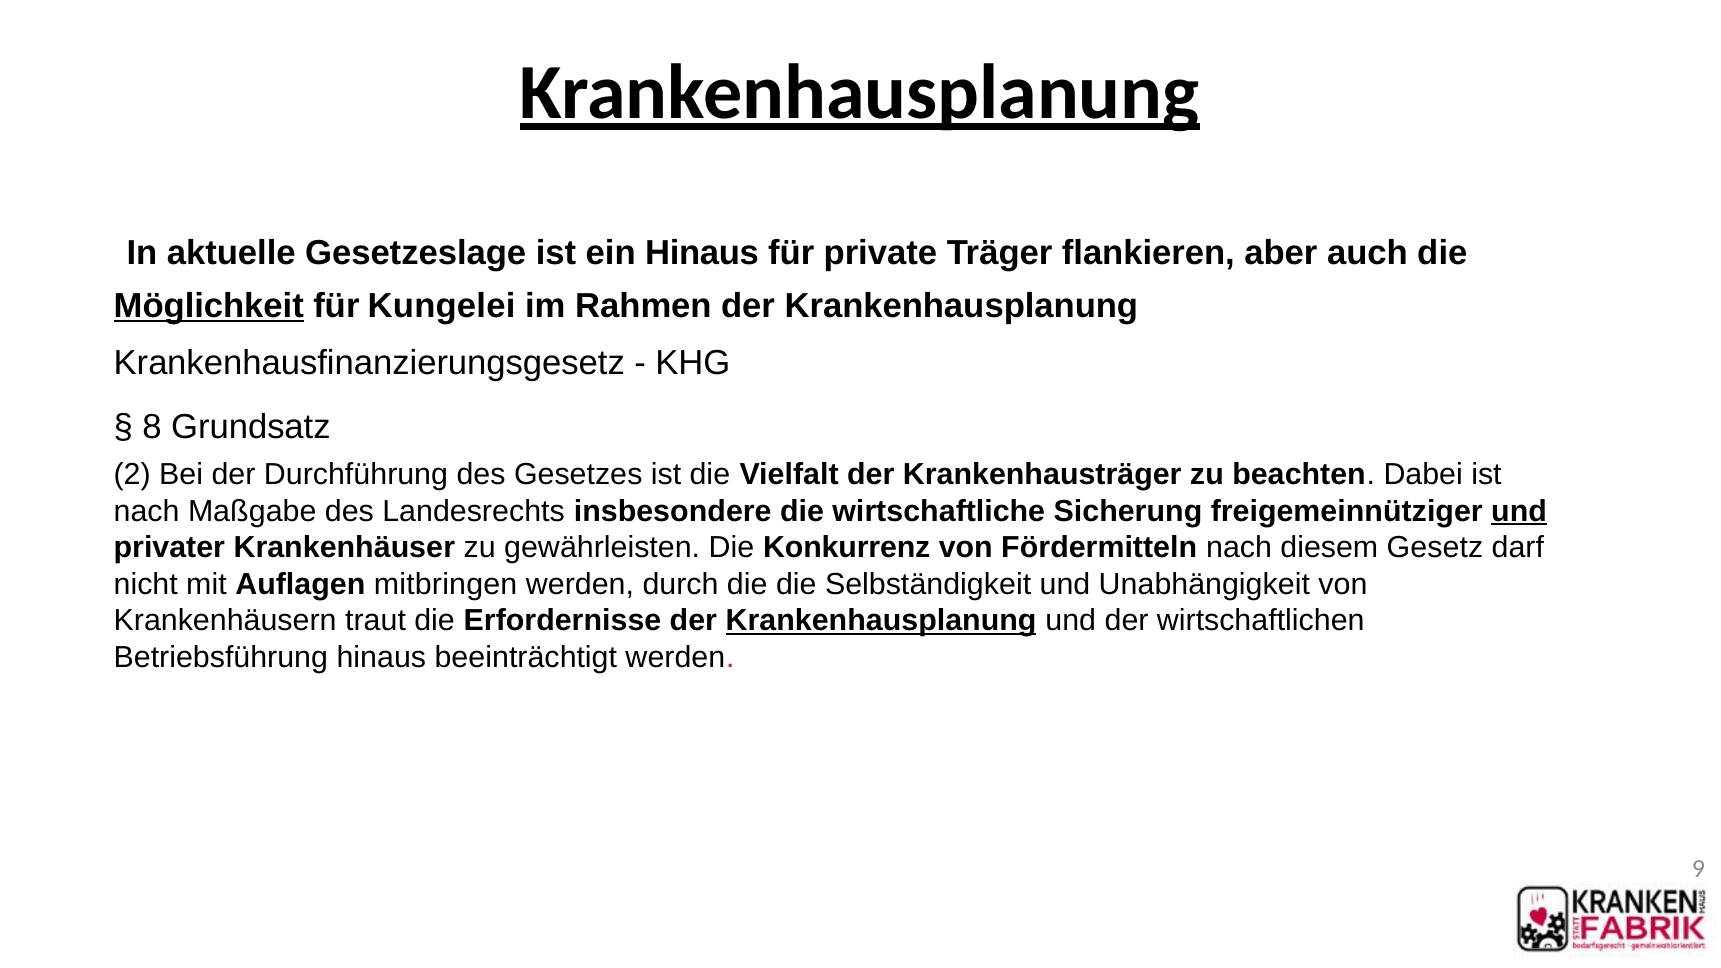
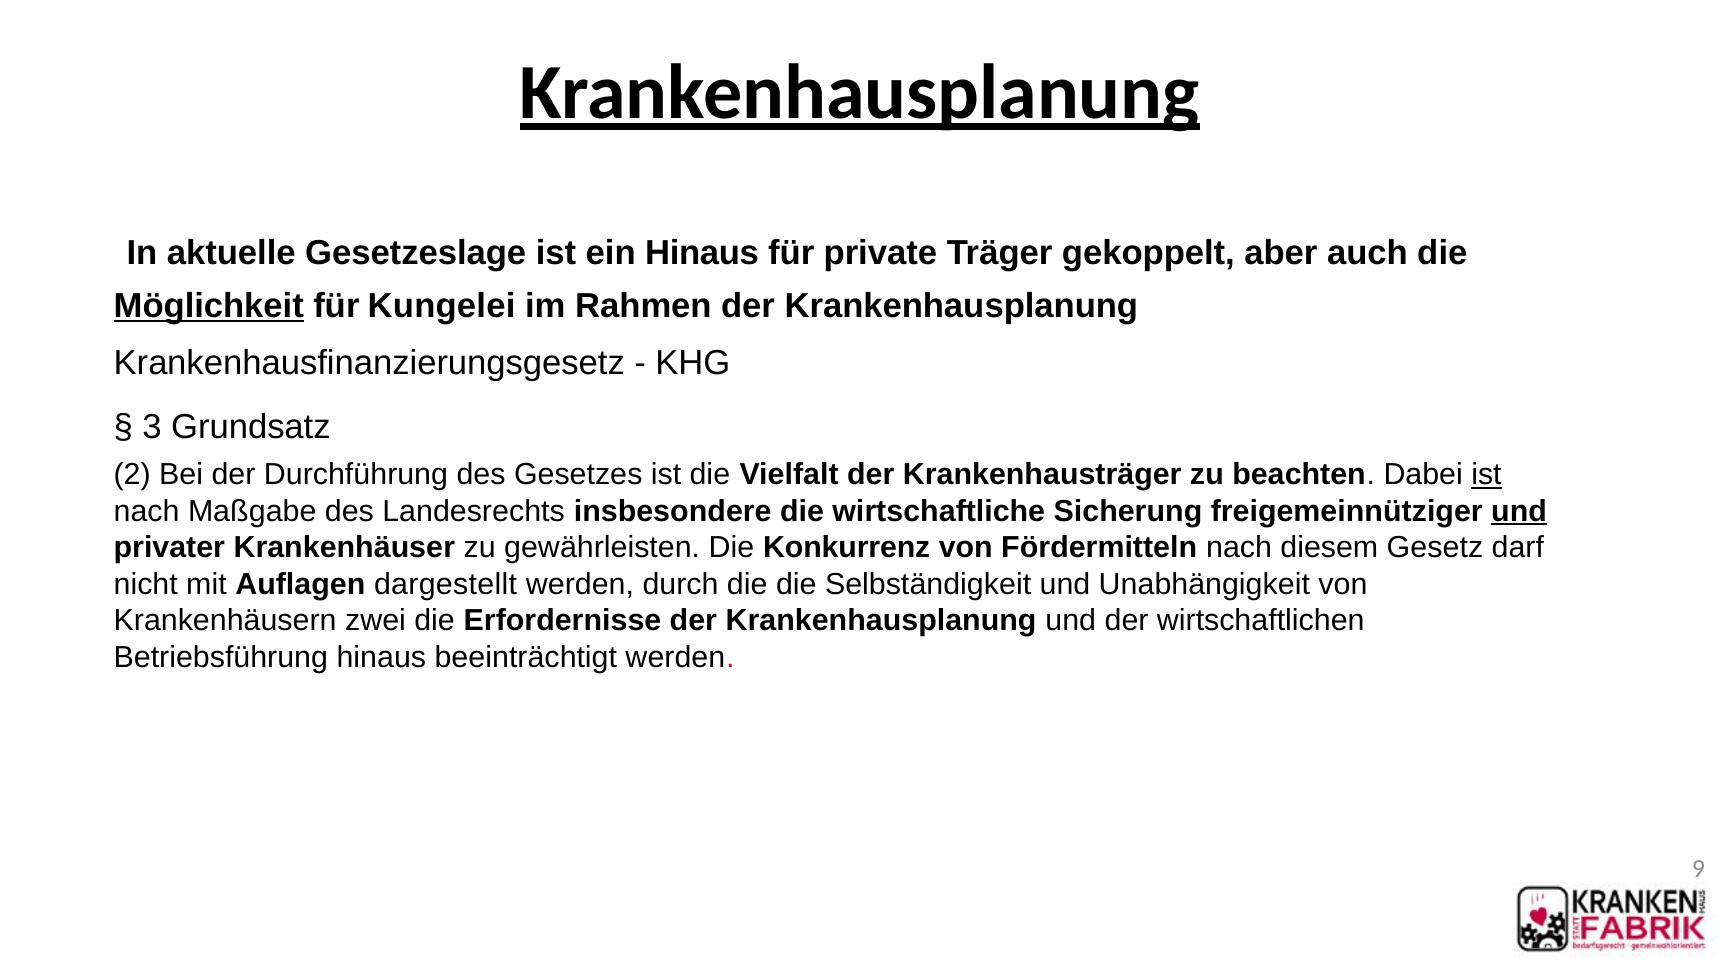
flankieren: flankieren -> gekoppelt
8: 8 -> 3
ist at (1487, 475) underline: none -> present
mitbringen: mitbringen -> dargestellt
traut: traut -> zwei
Krankenhausplanung at (881, 621) underline: present -> none
